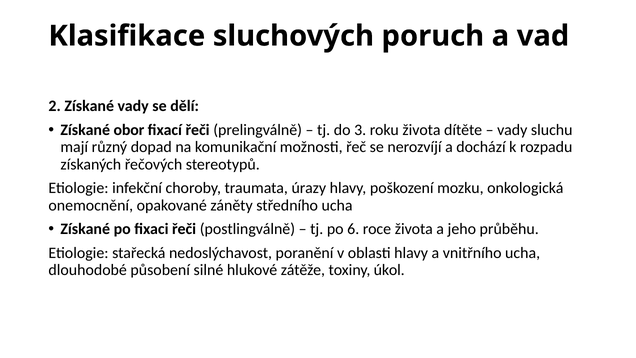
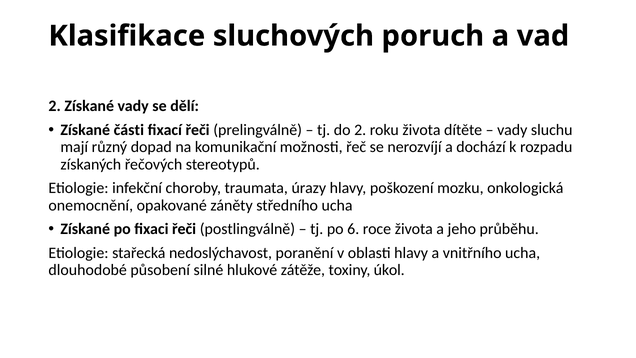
obor: obor -> části
do 3: 3 -> 2
